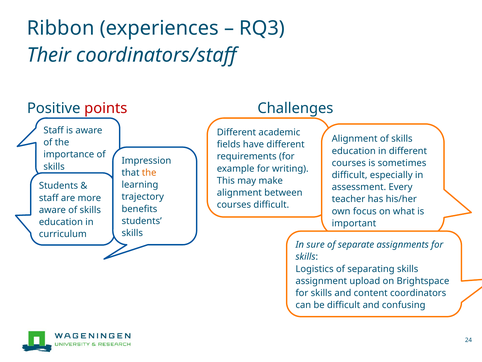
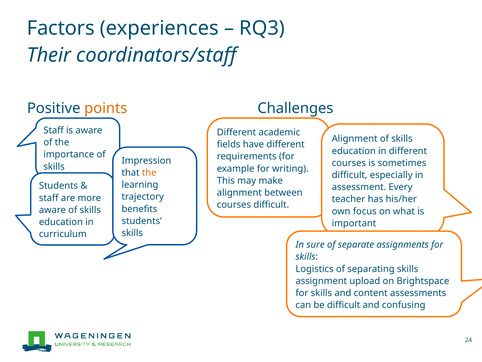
Ribbon: Ribbon -> Factors
points colour: red -> orange
coordinators: coordinators -> assessments
